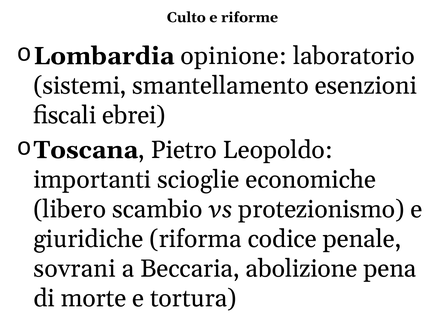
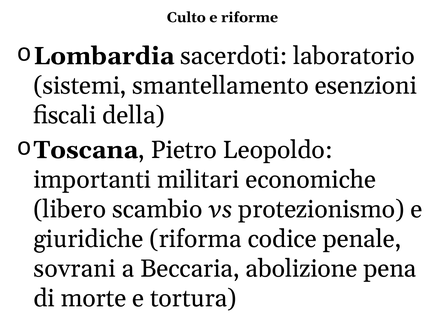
opinione: opinione -> sacerdoti
ebrei: ebrei -> della
scioglie: scioglie -> militari
